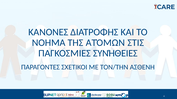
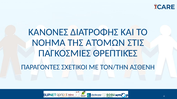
ΣΥΝΉΘΕΙΕΣ: ΣΥΝΉΘΕΙΕΣ -> ΘΡΕΠΤΙΚΈΣ
